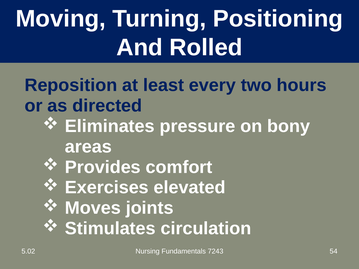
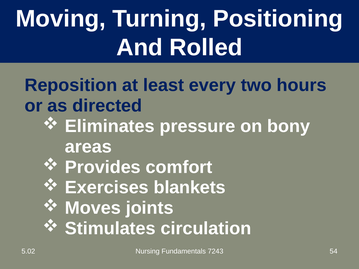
elevated: elevated -> blankets
